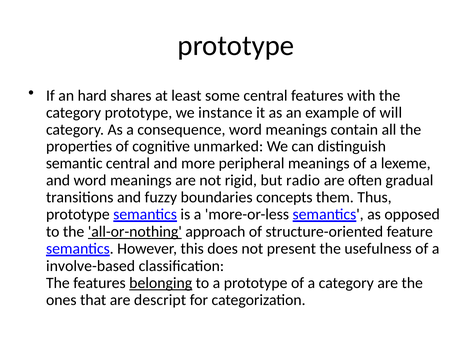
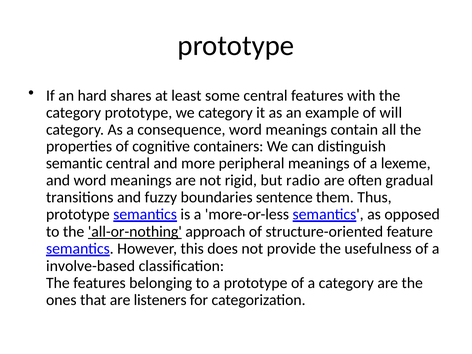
we instance: instance -> category
unmarked: unmarked -> containers
concepts: concepts -> sentence
present: present -> provide
belonging underline: present -> none
descript: descript -> listeners
